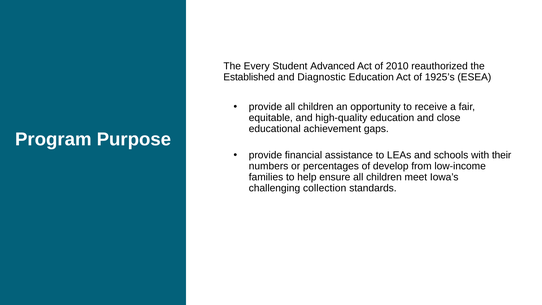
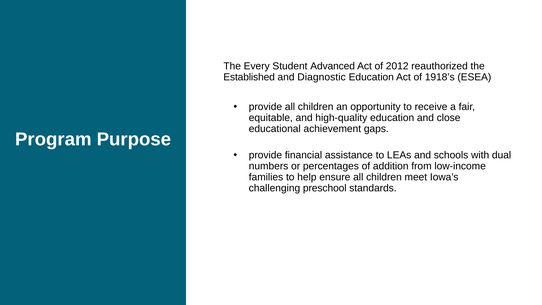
2010: 2010 -> 2012
1925’s: 1925’s -> 1918’s
their: their -> dual
develop: develop -> addition
collection: collection -> preschool
